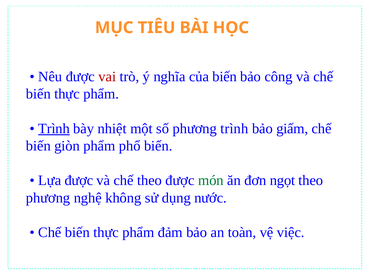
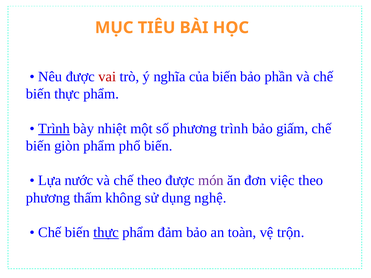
công: công -> phần
Lựa được: được -> nước
món colour: green -> purple
ngọt: ngọt -> việc
nghệ: nghệ -> thấm
nước: nước -> nghệ
thực at (106, 233) underline: none -> present
việc: việc -> trộn
